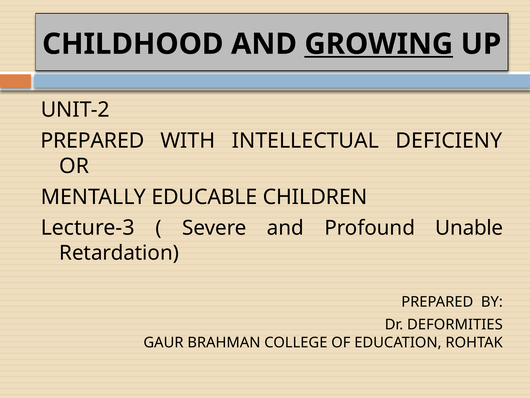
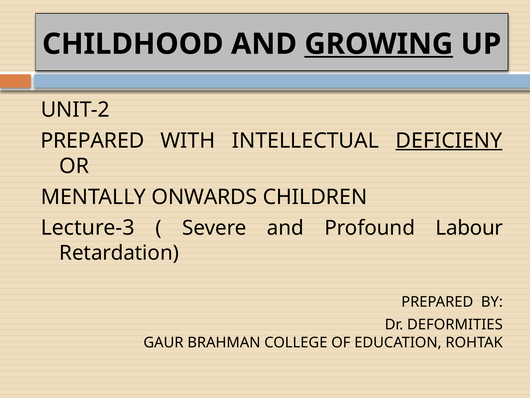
DEFICIENY underline: none -> present
EDUCABLE: EDUCABLE -> ONWARDS
Unable: Unable -> Labour
